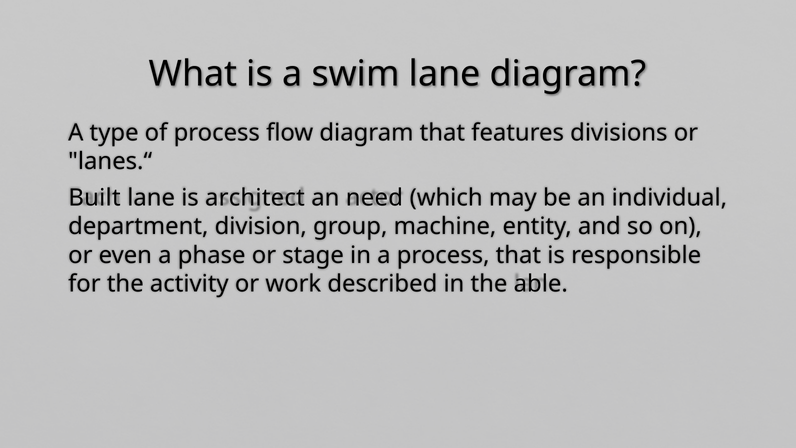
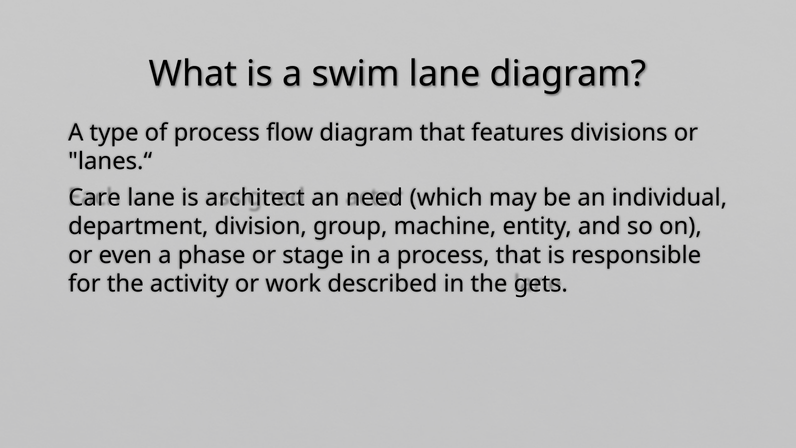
Built: Built -> Care
able: able -> gets
